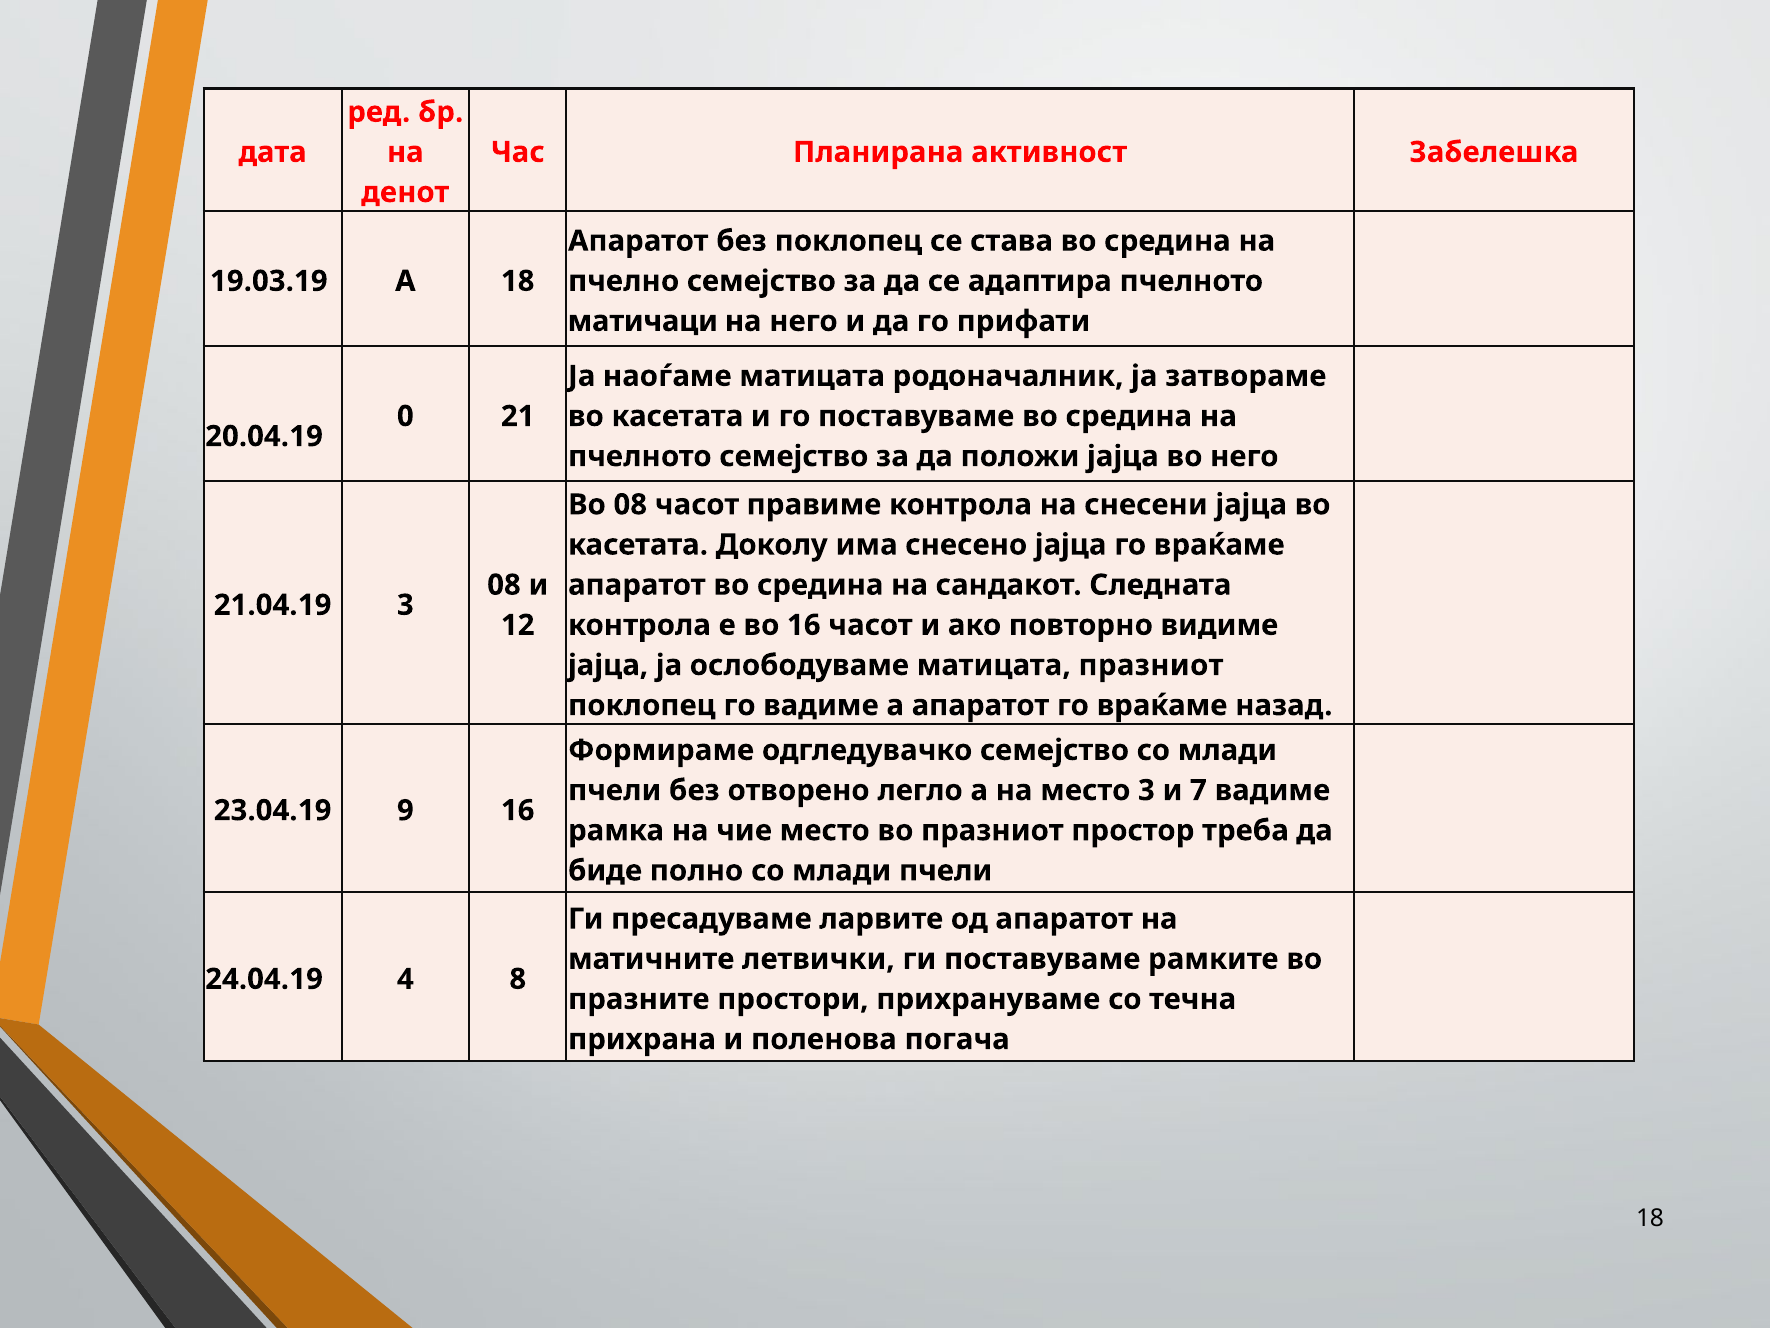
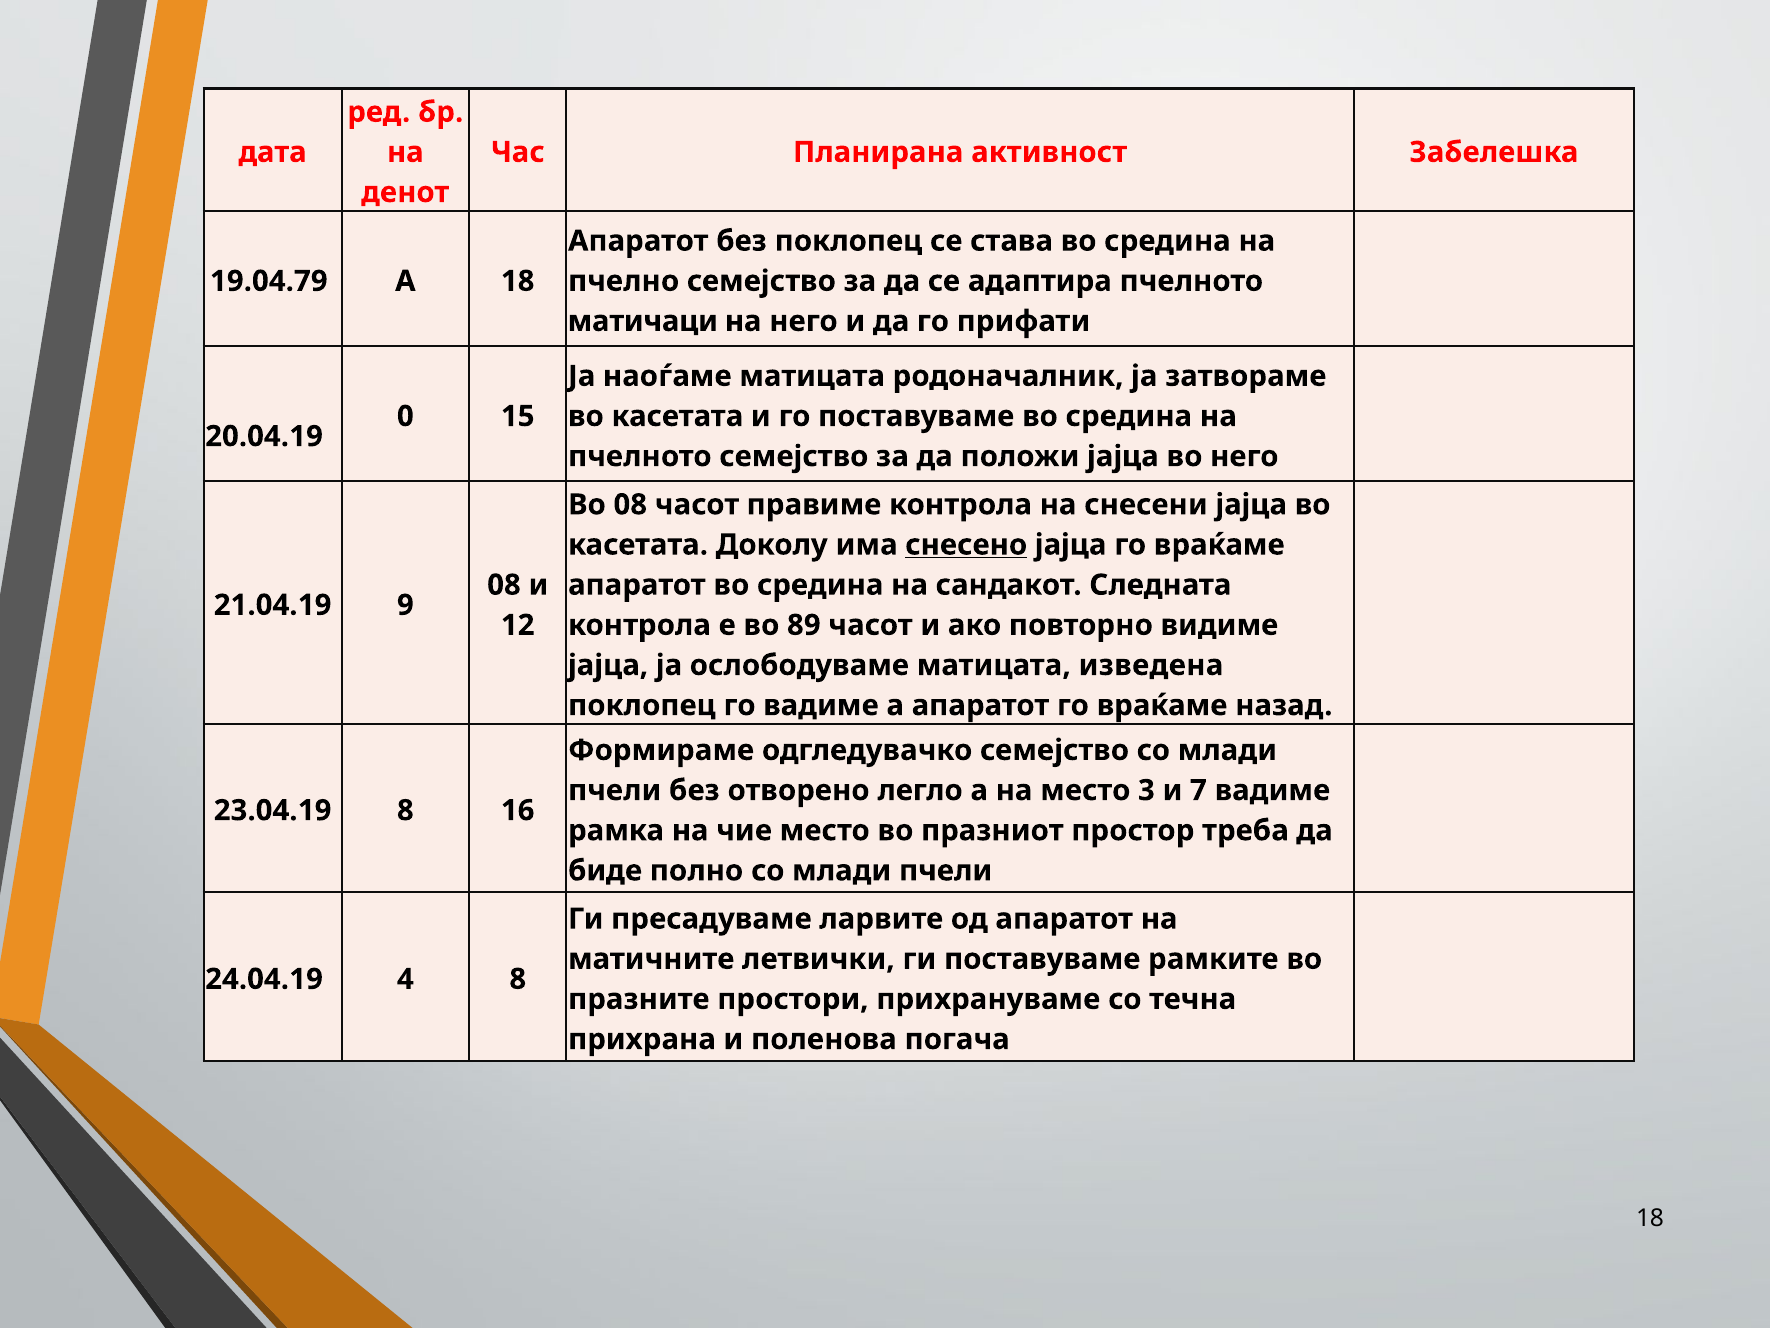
19.03.19: 19.03.19 -> 19.04.79
21: 21 -> 15
снесено underline: none -> present
21.04.19 3: 3 -> 9
во 16: 16 -> 89
матицата празниот: празниот -> изведена
23.04.19 9: 9 -> 8
